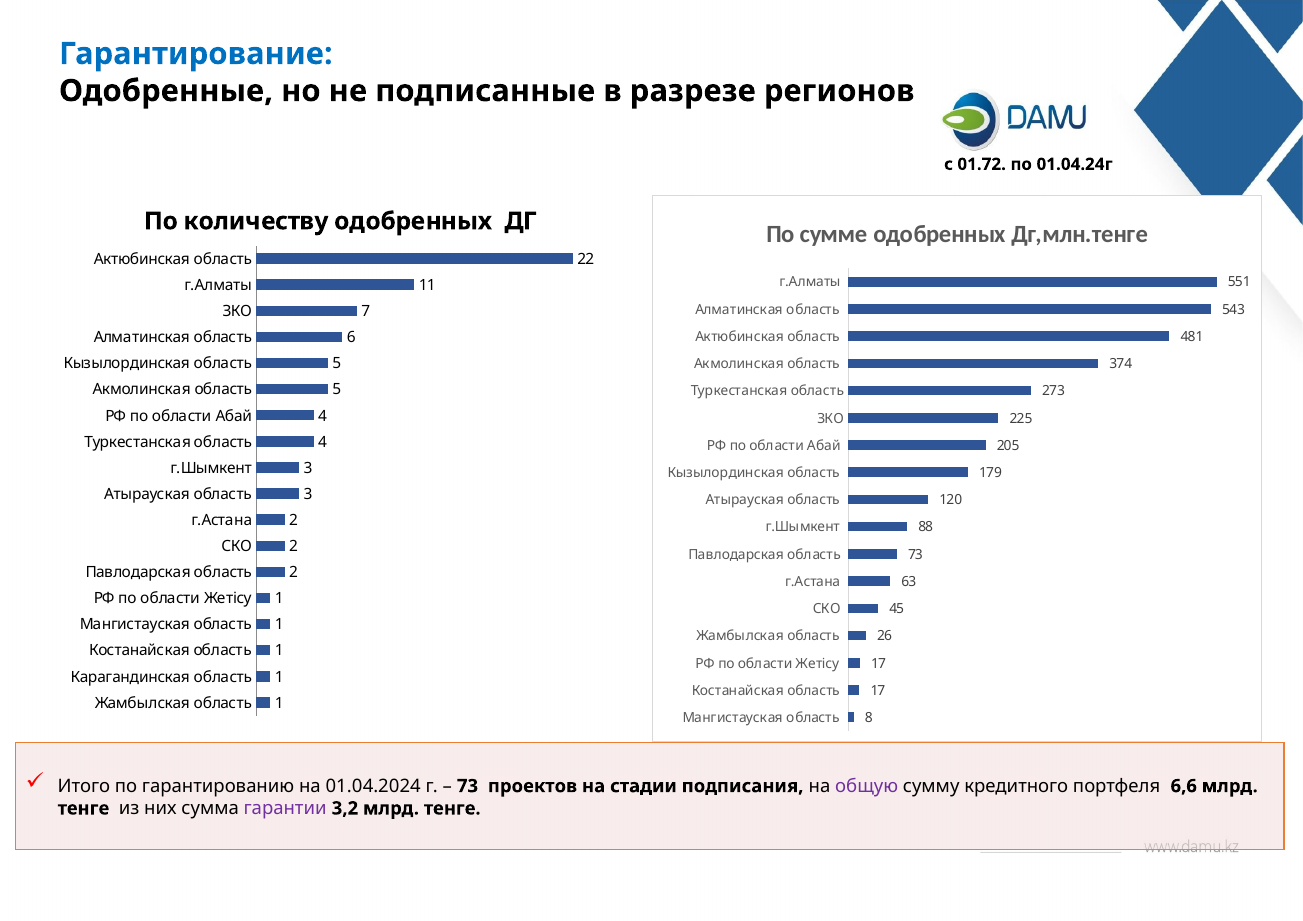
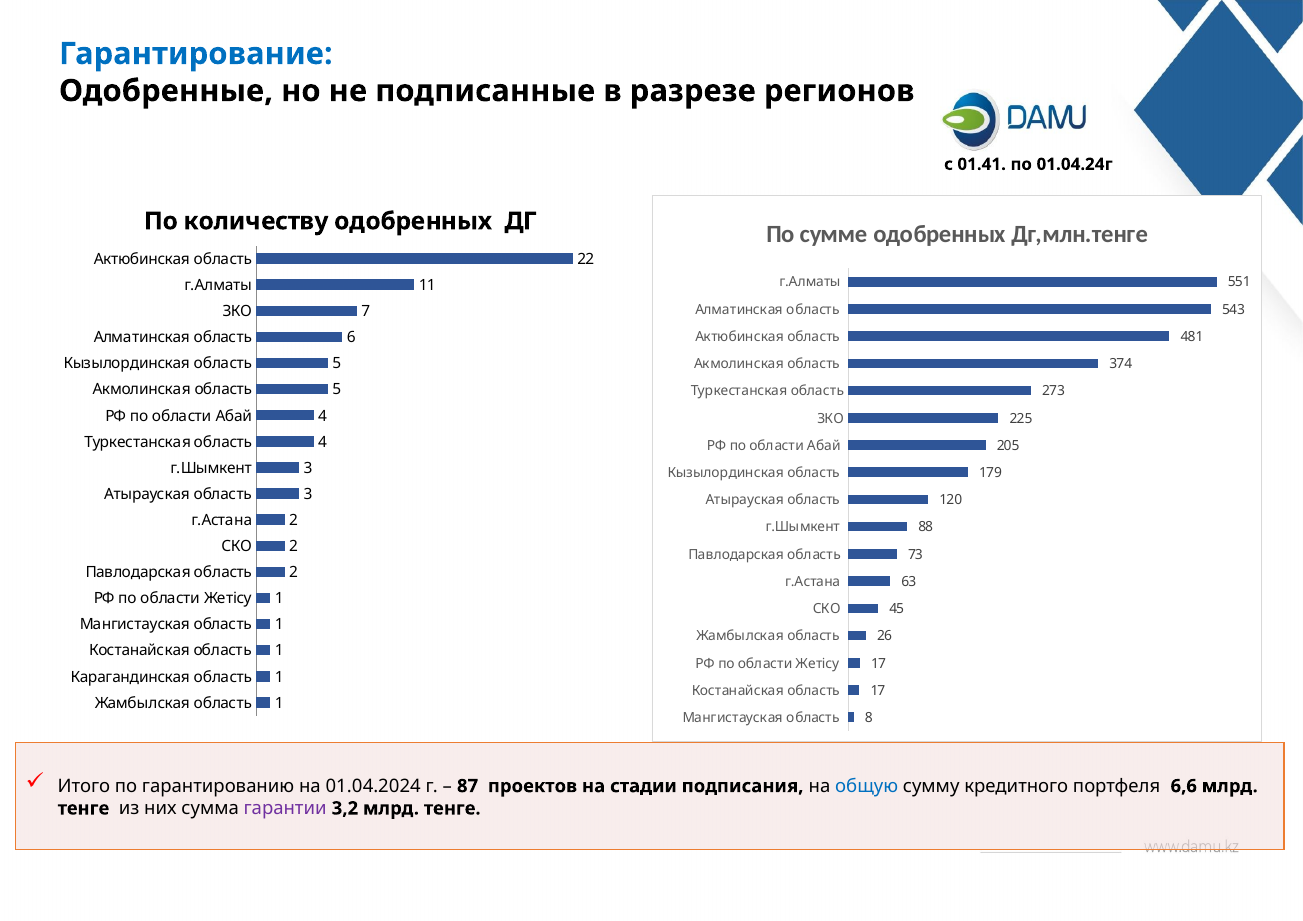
01.72: 01.72 -> 01.41
73 at (468, 786): 73 -> 87
общую colour: purple -> blue
